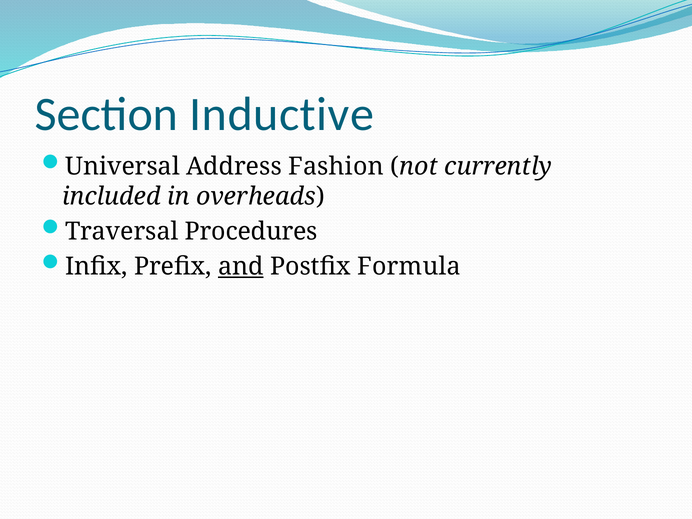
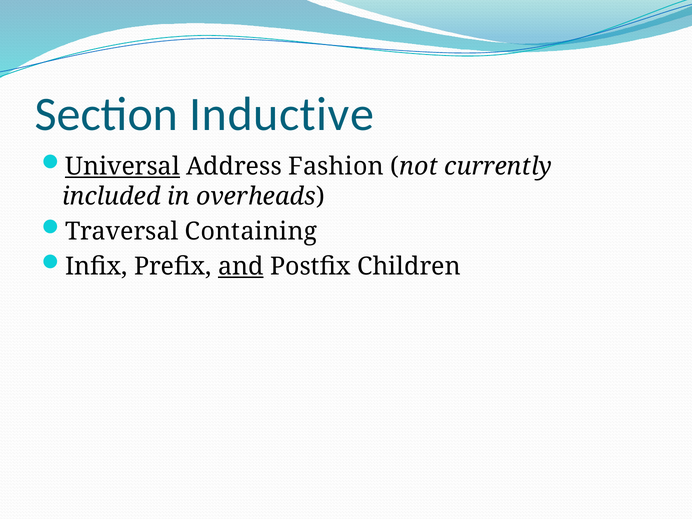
Universal underline: none -> present
Procedures: Procedures -> Containing
Formula: Formula -> Children
